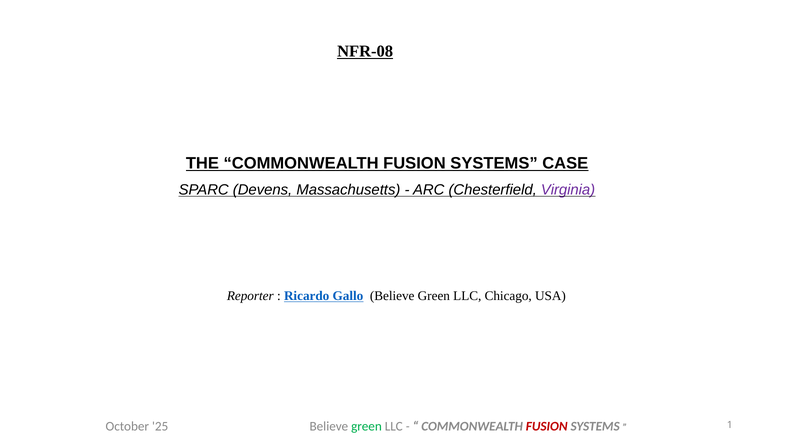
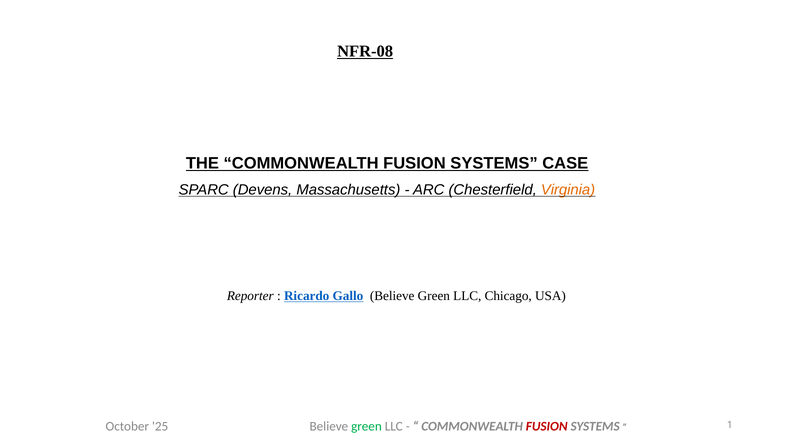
Virginia colour: purple -> orange
